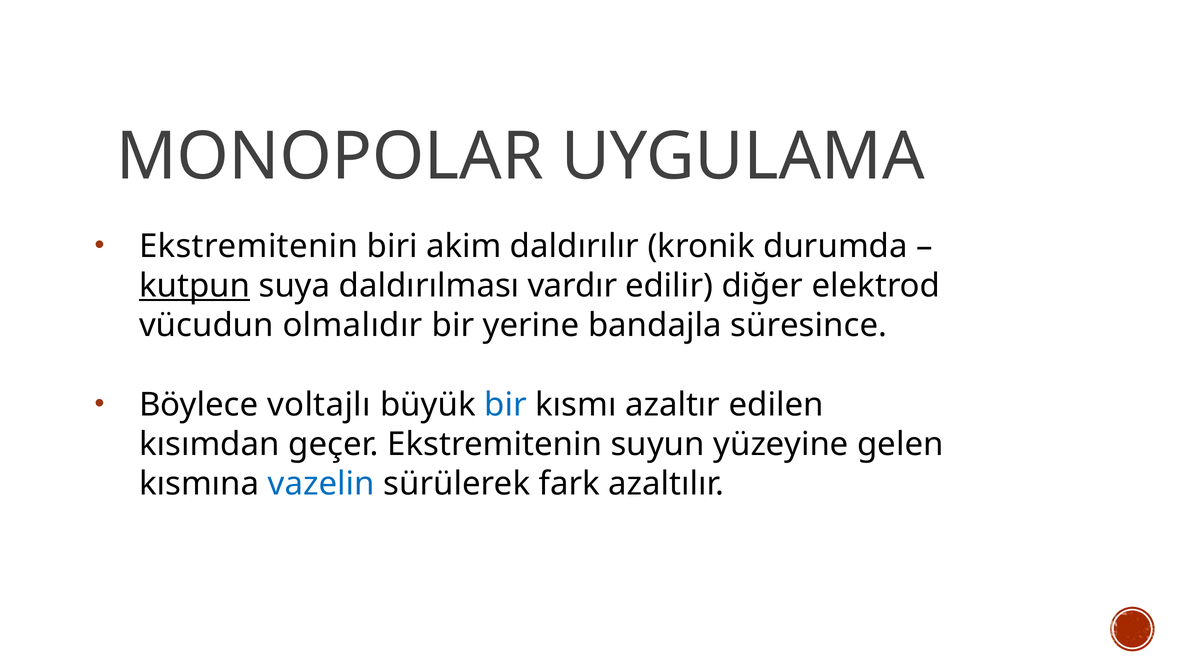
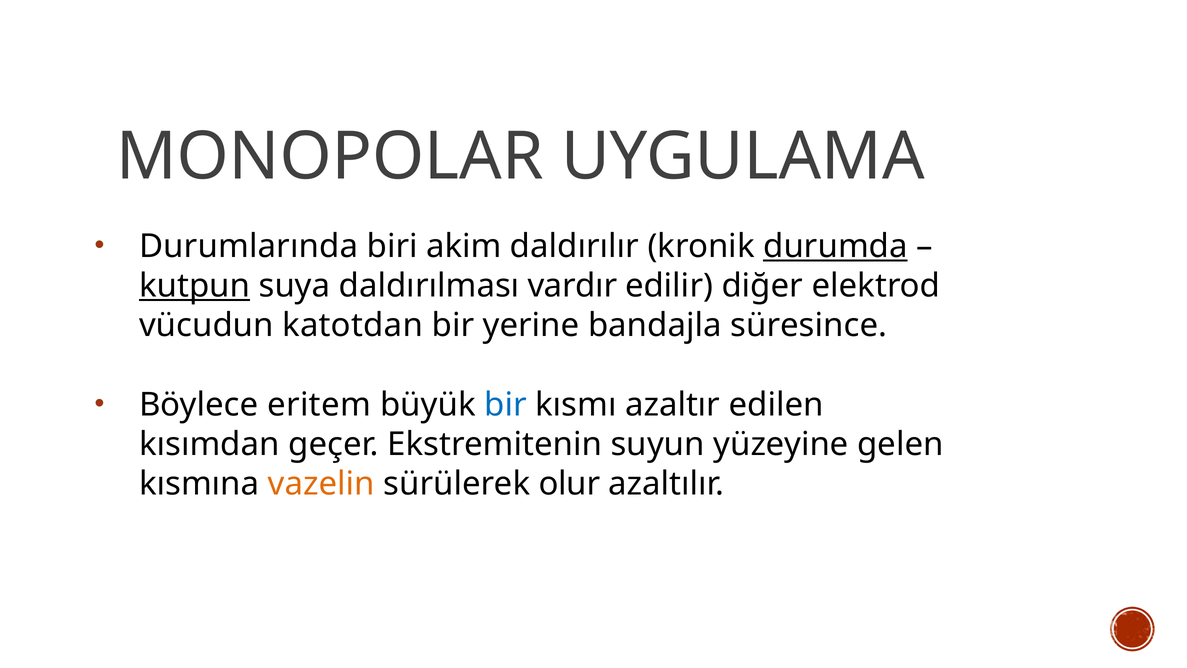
Ekstremitenin at (249, 246): Ekstremitenin -> Durumlarında
durumda underline: none -> present
olmalıdır: olmalıdır -> katotdan
voltajlı: voltajlı -> eritem
vazelin colour: blue -> orange
fark: fark -> olur
